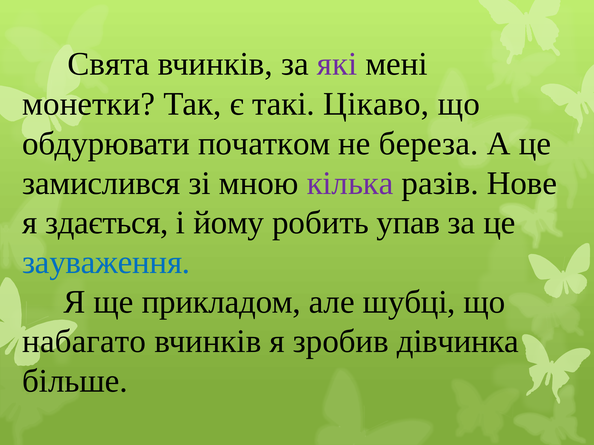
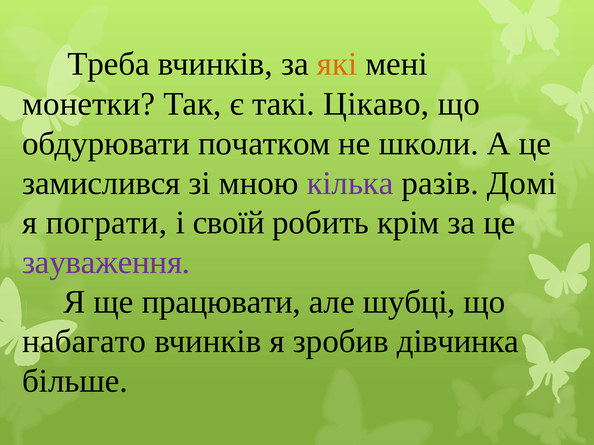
Свята: Свята -> Треба
які colour: purple -> orange
береза: береза -> школи
Нове: Нове -> Домі
здається: здається -> пограти
йому: йому -> своїй
упав: упав -> крім
зауваження colour: blue -> purple
прикладом: прикладом -> працювати
